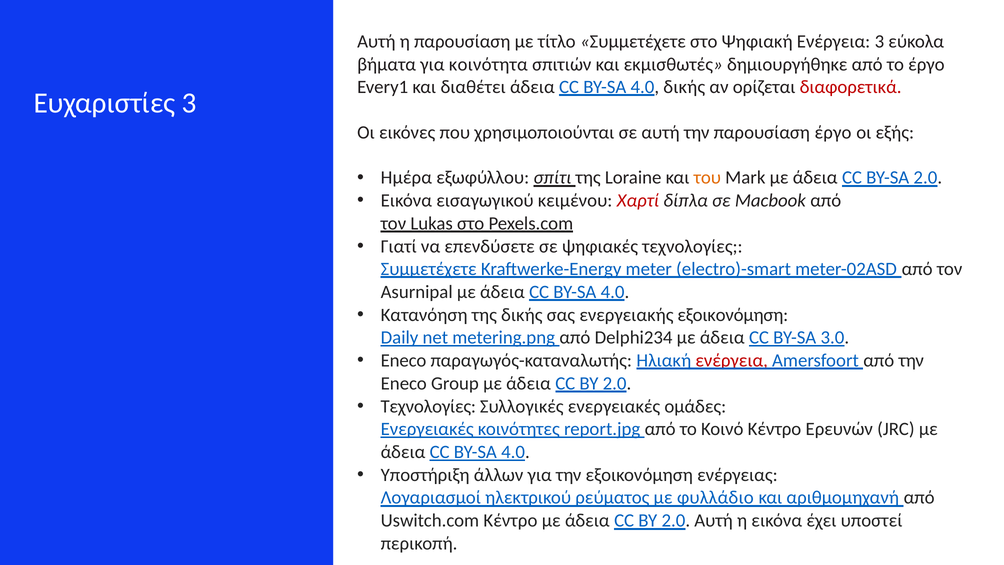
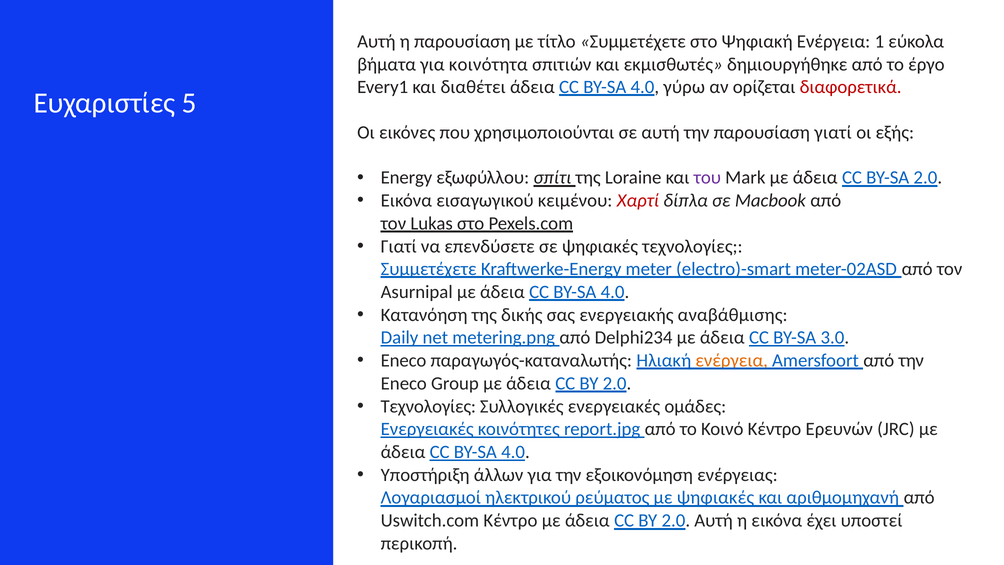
Ενέργεια 3: 3 -> 1
4.0 δικής: δικής -> γύρω
Ευχαριστίες 3: 3 -> 5
παρουσίαση έργο: έργο -> γιατί
Ημέρα: Ημέρα -> Energy
του colour: orange -> purple
ενεργειακής εξοικονόμηση: εξοικονόμηση -> αναβάθμισης
ενέργεια at (732, 360) colour: red -> orange
με φυλλάδιο: φυλλάδιο -> ψηφιακές
